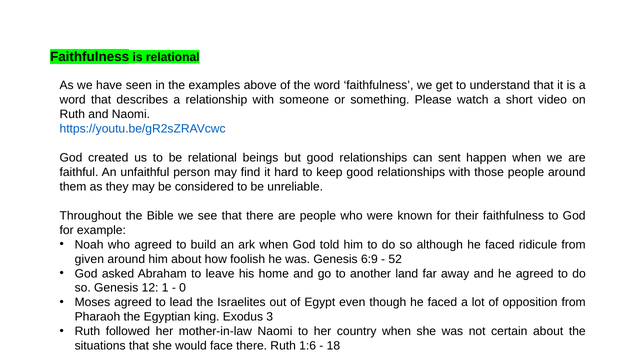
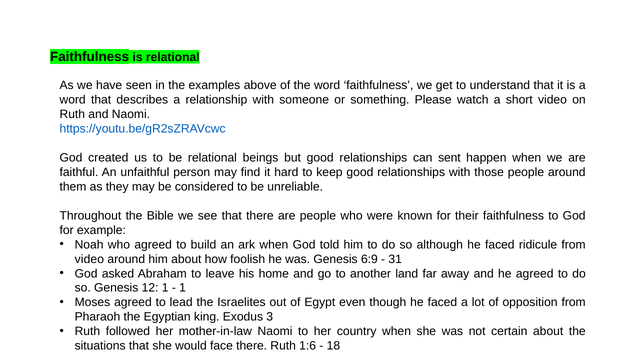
given at (89, 259): given -> video
52: 52 -> 31
0 at (183, 288): 0 -> 1
